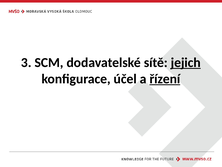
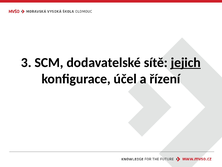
řízení underline: present -> none
